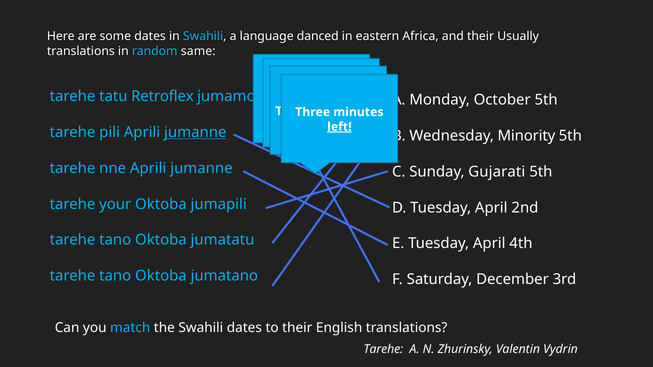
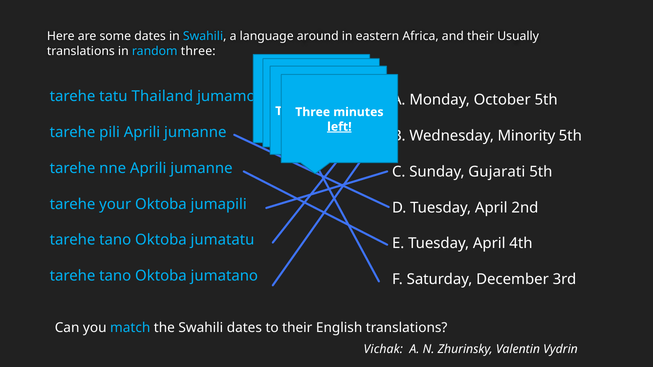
danced: danced -> around
random same: same -> three
Retroflex: Retroflex -> Thailand
jumanne at (195, 132) underline: present -> none
Tarehe at (383, 349): Tarehe -> Vichak
